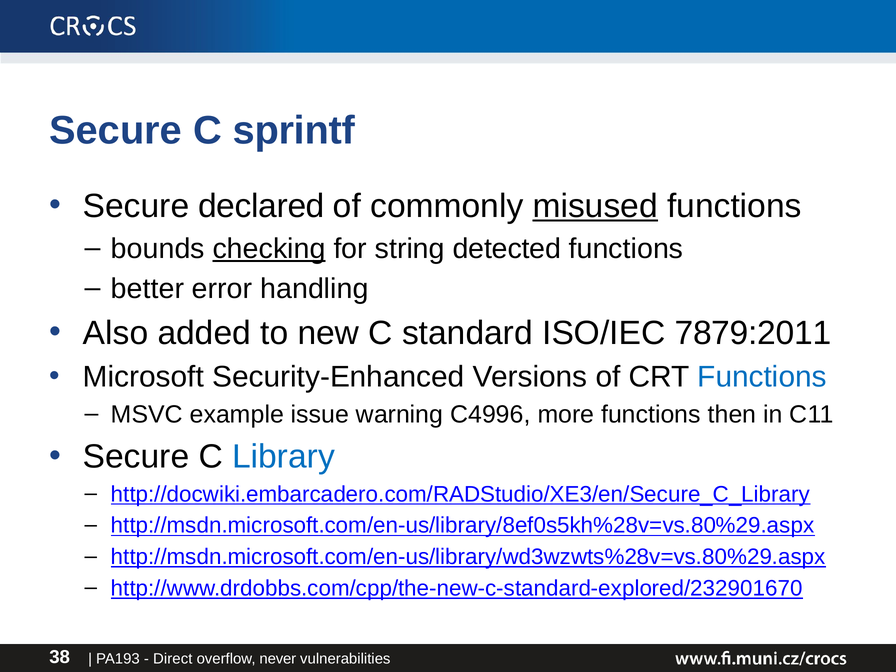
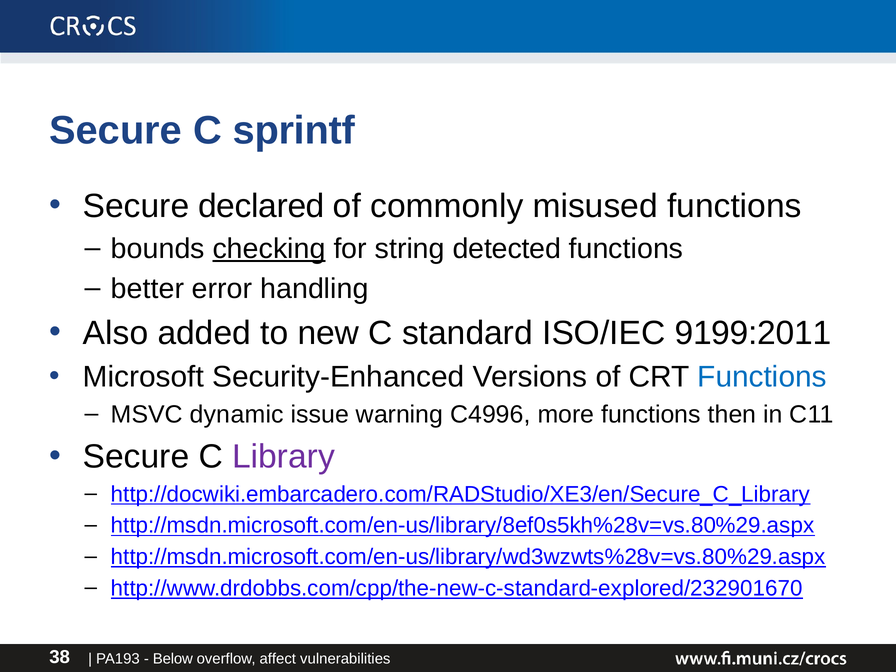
misused underline: present -> none
7879:2011: 7879:2011 -> 9199:2011
example: example -> dynamic
Library colour: blue -> purple
Direct: Direct -> Below
never: never -> affect
